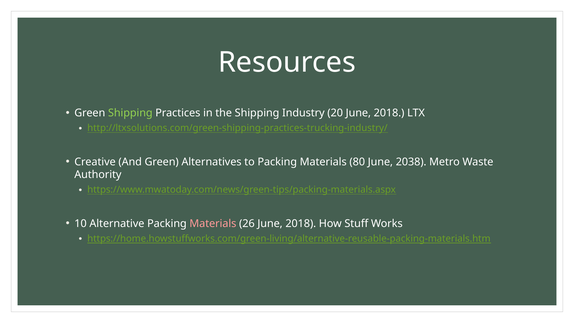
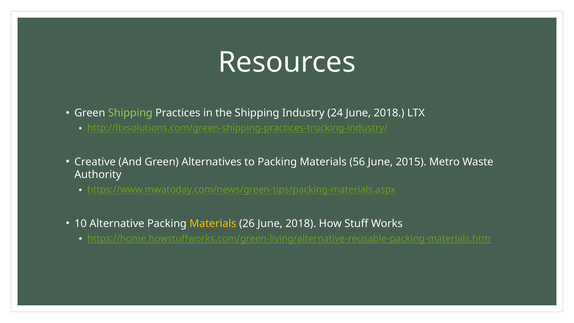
20: 20 -> 24
80: 80 -> 56
2038: 2038 -> 2015
Materials at (213, 223) colour: pink -> yellow
